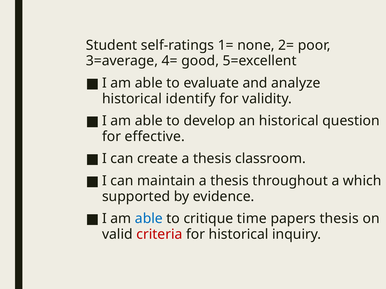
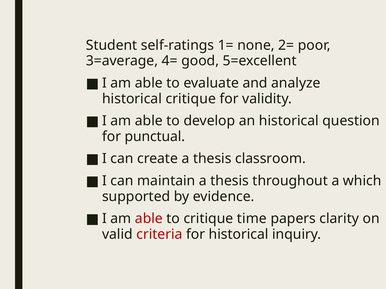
historical identify: identify -> critique
effective: effective -> punctual
able at (149, 219) colour: blue -> red
papers thesis: thesis -> clarity
